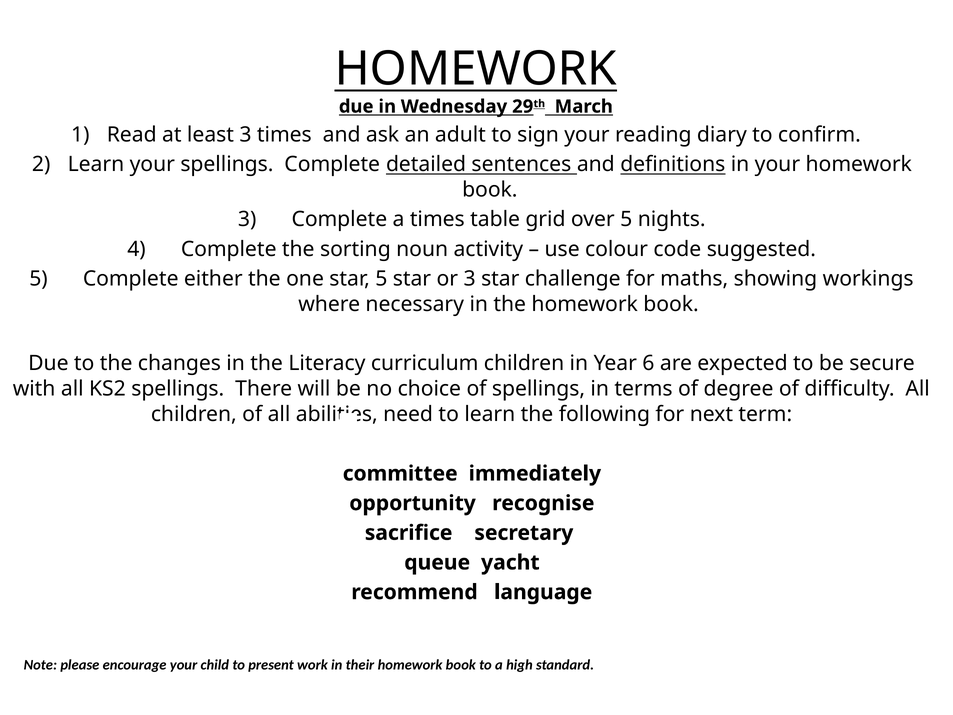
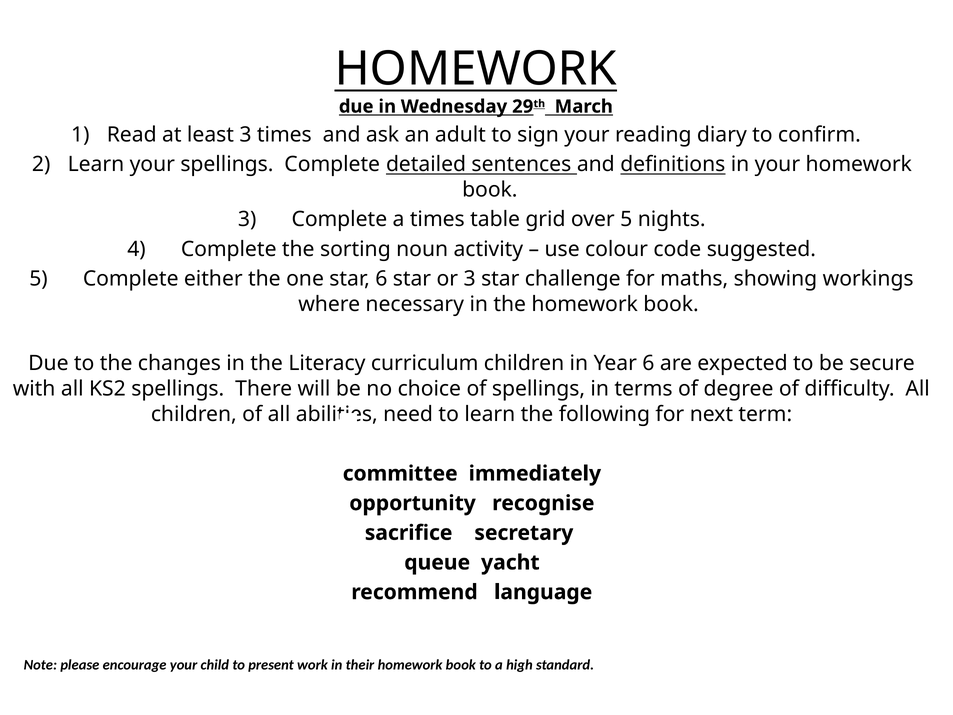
star 5: 5 -> 6
